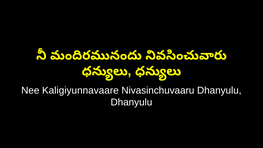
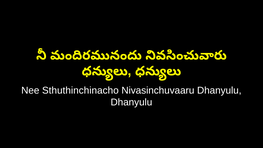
Kaligiyunnavaare: Kaligiyunnavaare -> Sthuthinchinacho
